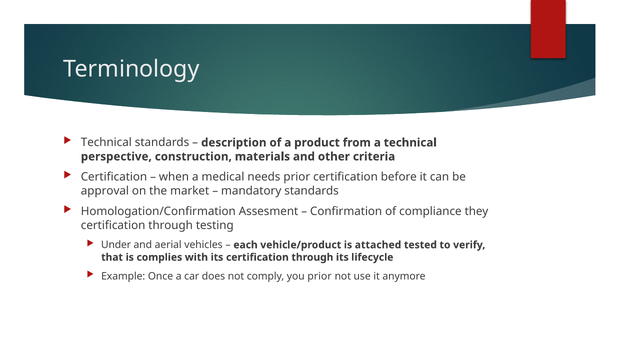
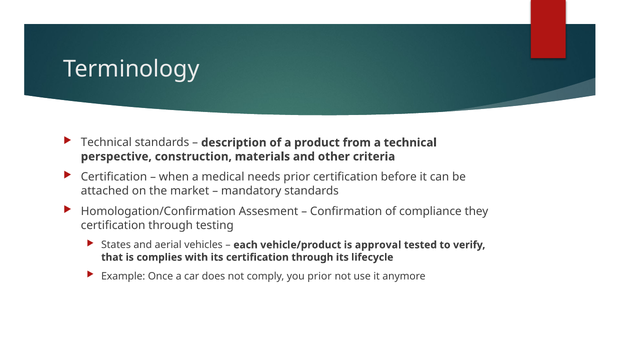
approval: approval -> attached
Under: Under -> States
attached: attached -> approval
